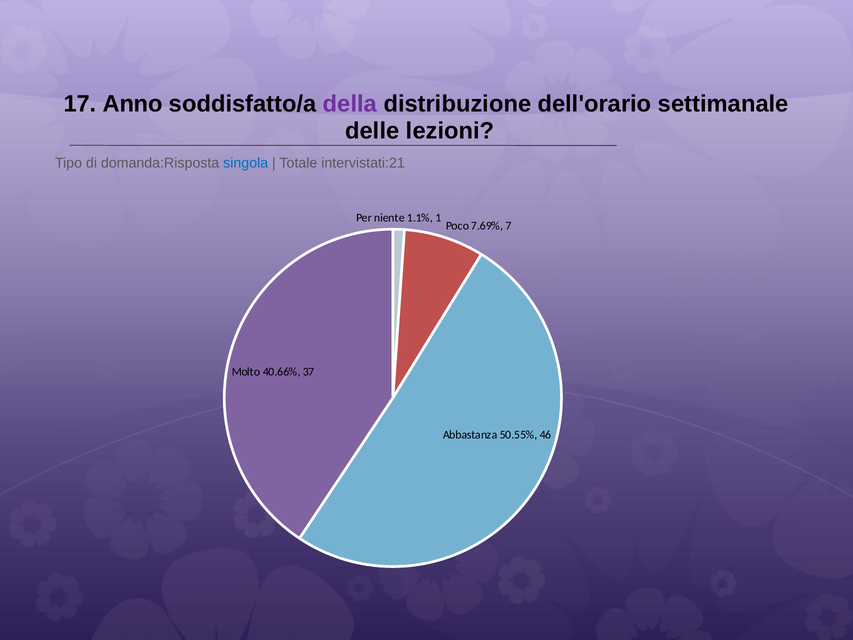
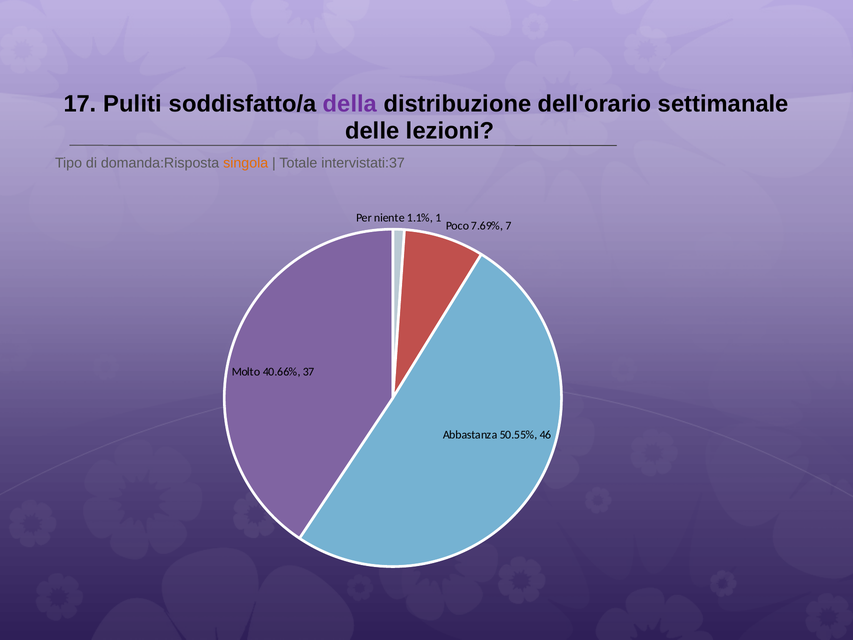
Anno: Anno -> Puliti
singola colour: blue -> orange
intervistati:21: intervistati:21 -> intervistati:37
